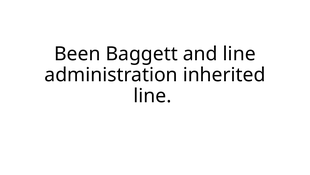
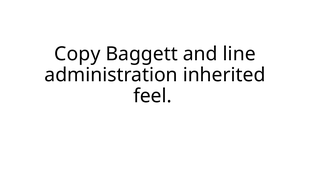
Been: Been -> Copy
line at (152, 96): line -> feel
